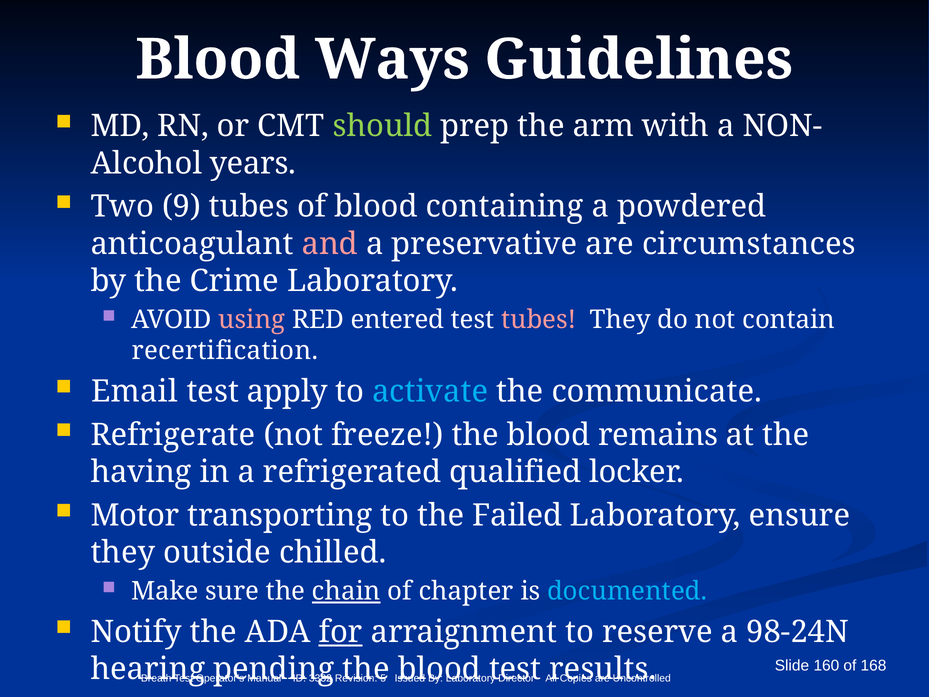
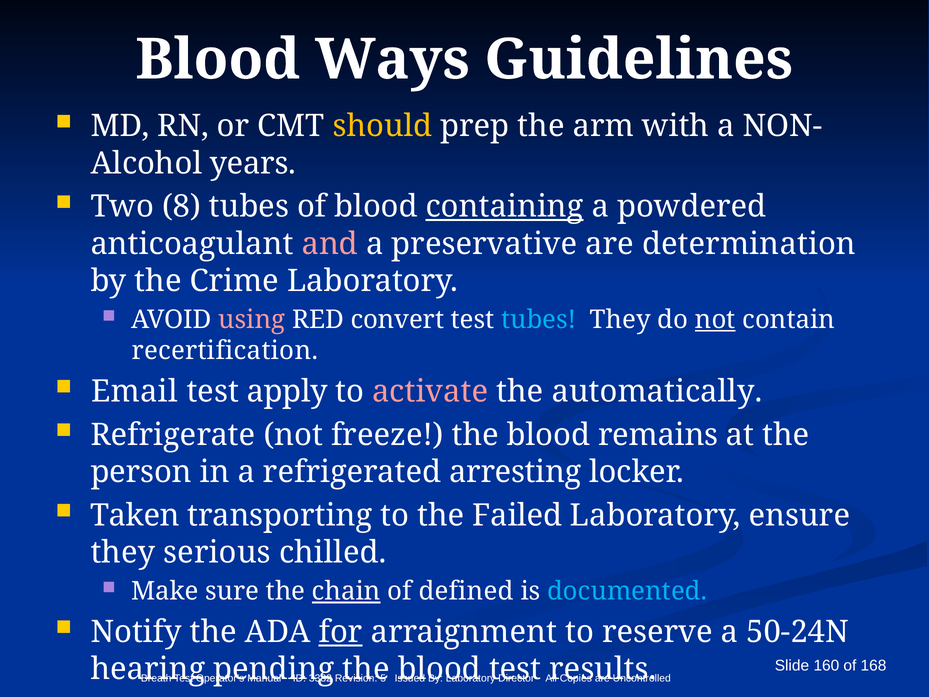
should colour: light green -> yellow
9: 9 -> 8
containing underline: none -> present
circumstances: circumstances -> determination
entered: entered -> convert
tubes at (539, 320) colour: pink -> light blue
not at (715, 320) underline: none -> present
activate colour: light blue -> pink
communicate: communicate -> automatically
having: having -> person
qualified: qualified -> arresting
Motor: Motor -> Taken
outside: outside -> serious
chapter: chapter -> defined
98-24N: 98-24N -> 50-24N
